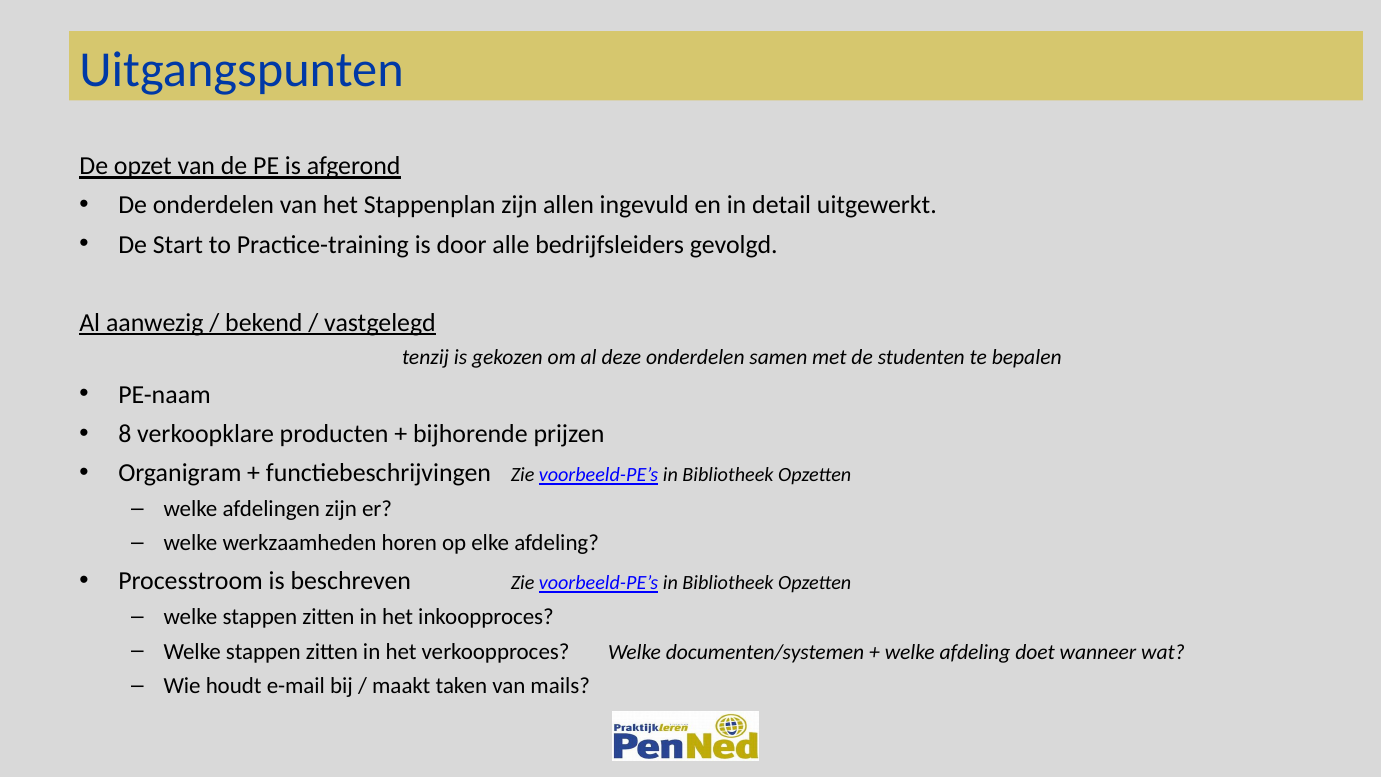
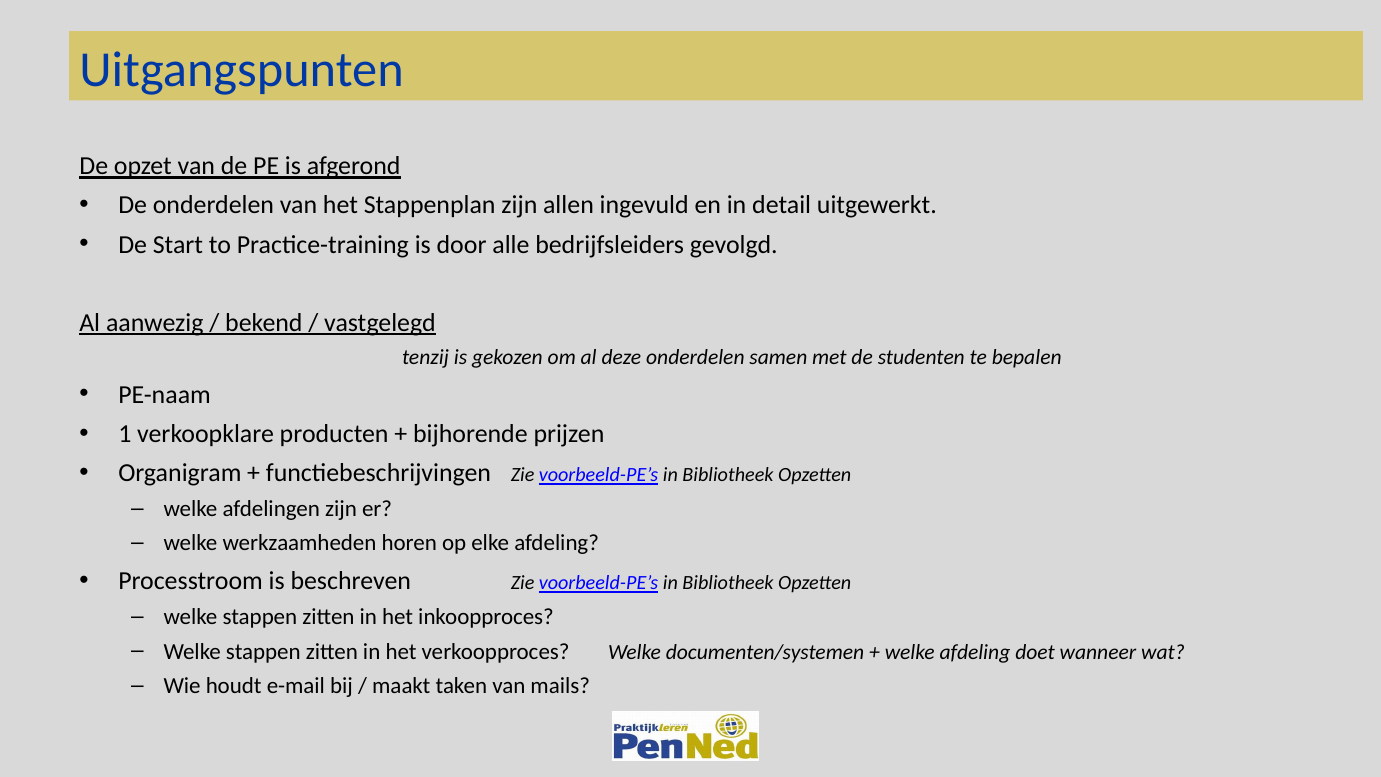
8: 8 -> 1
